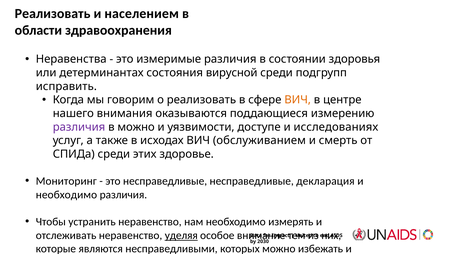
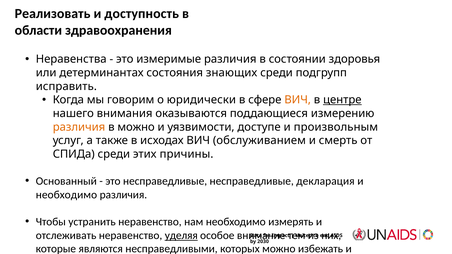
населением: населением -> доступность
вирусной: вирусной -> знающих
о реализовать: реализовать -> юридически
центре underline: none -> present
различия at (79, 127) colour: purple -> orange
исследованиях: исследованиях -> произвольным
здоровье: здоровье -> причины
Мониторинг: Мониторинг -> Основанный
